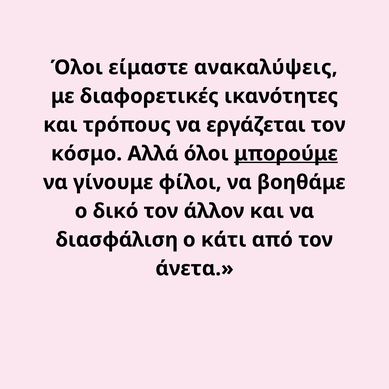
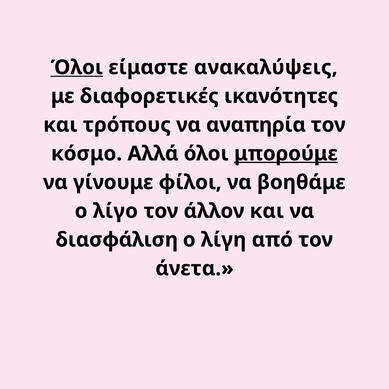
Όλοι at (77, 67) underline: none -> present
εργάζεται: εργάζεται -> αναπηρία
δικό: δικό -> λίγο
κάτι: κάτι -> λίγη
